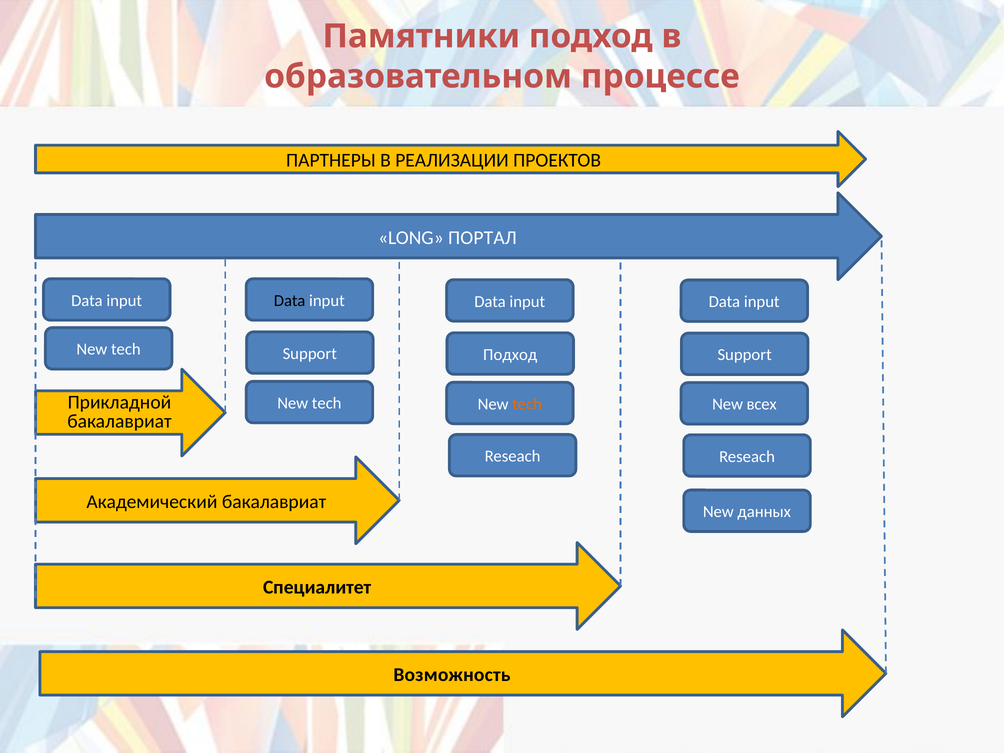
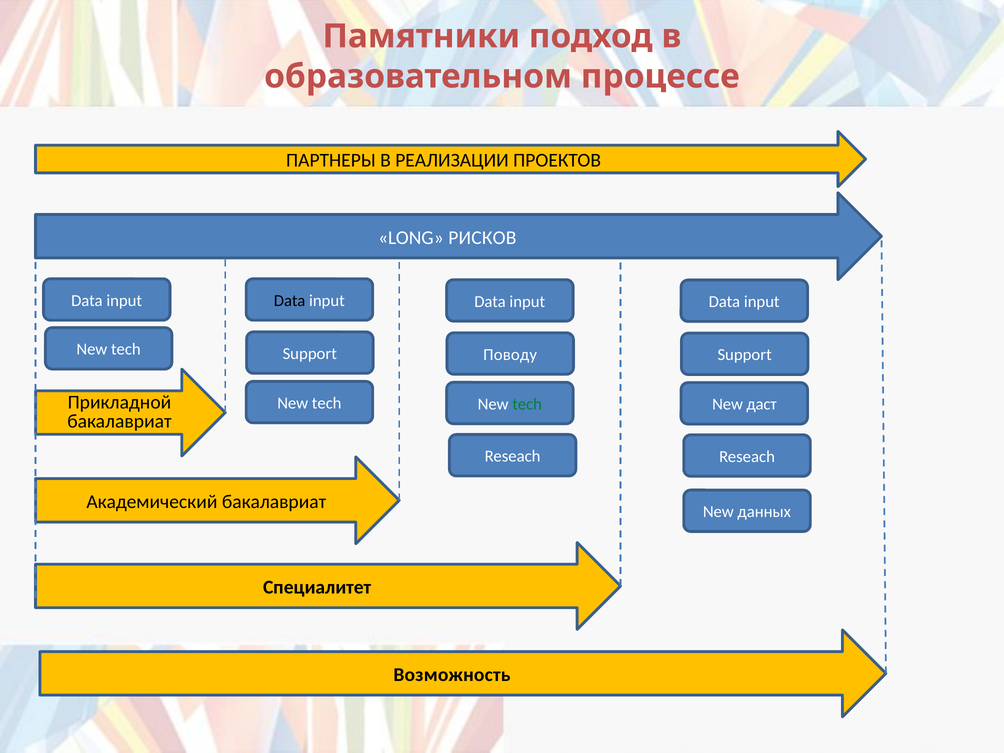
ПОРТАЛ: ПОРТАЛ -> РИСКОВ
Подход at (510, 355): Подход -> Поводу
tech at (527, 404) colour: orange -> green
всех: всех -> даст
